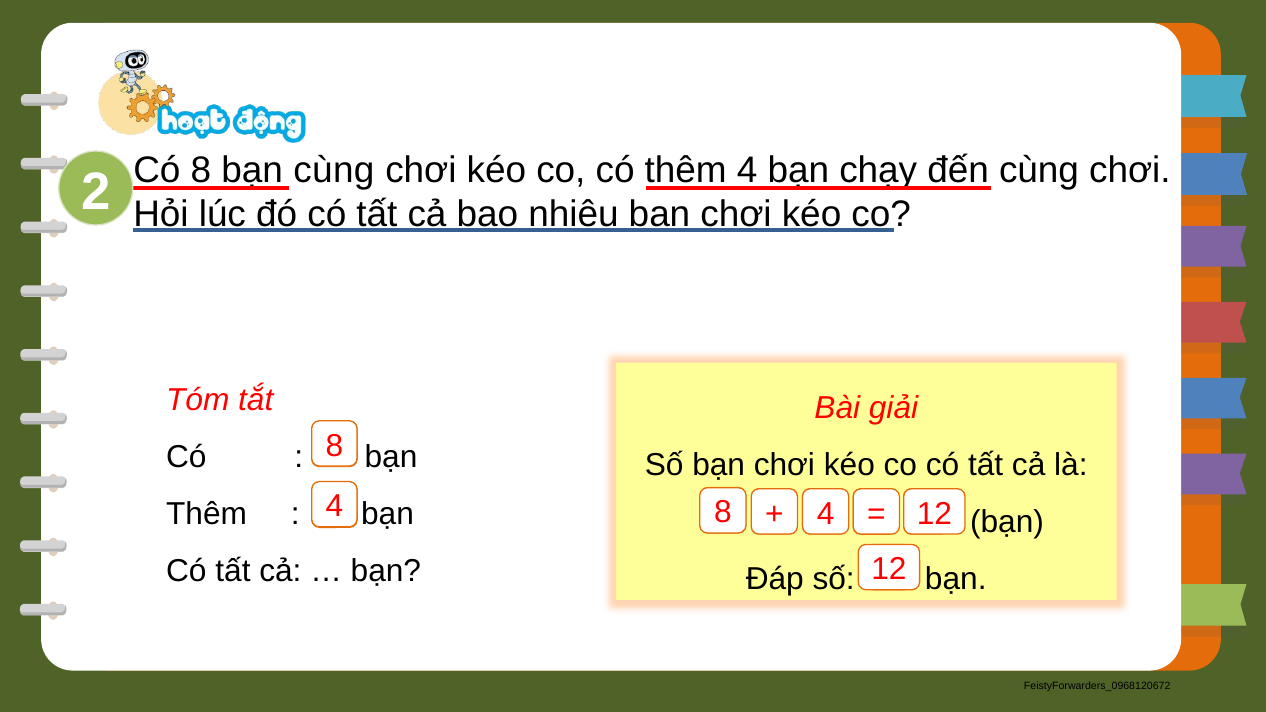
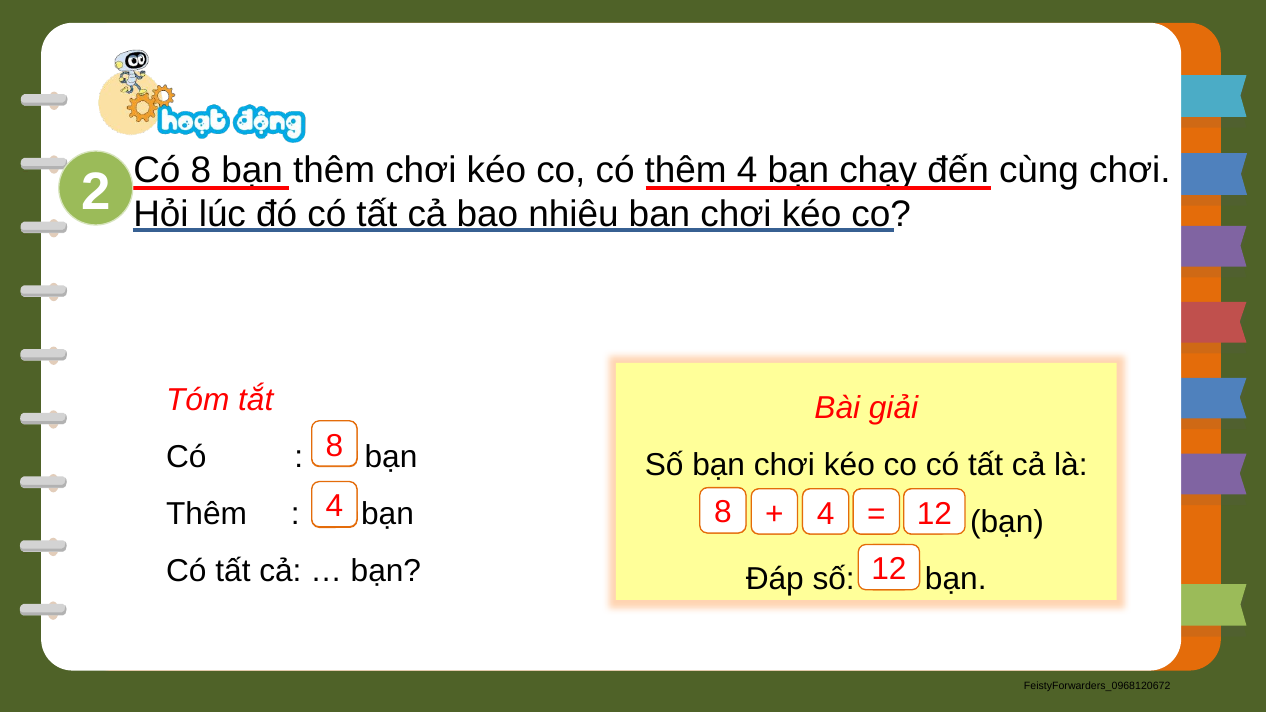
cùng at (334, 170): cùng -> thêm
